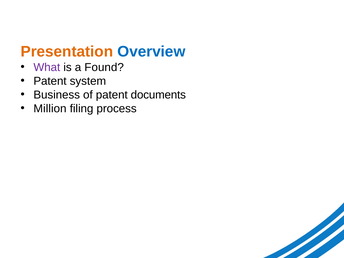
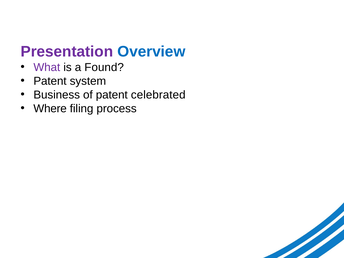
Presentation colour: orange -> purple
documents: documents -> celebrated
Million: Million -> Where
